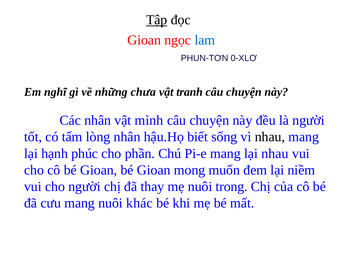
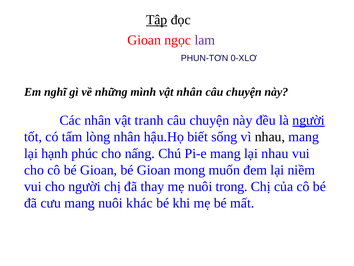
lam colour: blue -> purple
chưa: chưa -> mình
vật tranh: tranh -> nhân
mình: mình -> tranh
người at (309, 120) underline: none -> present
phần: phần -> nấng
